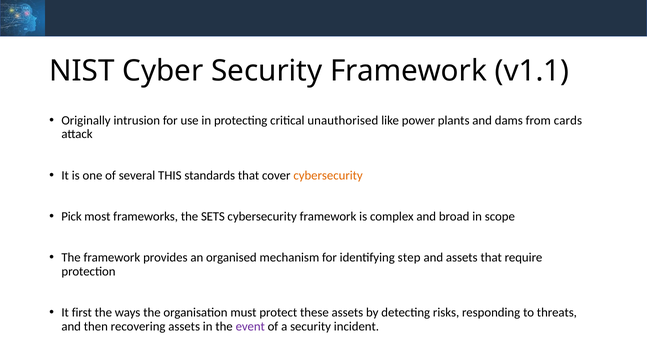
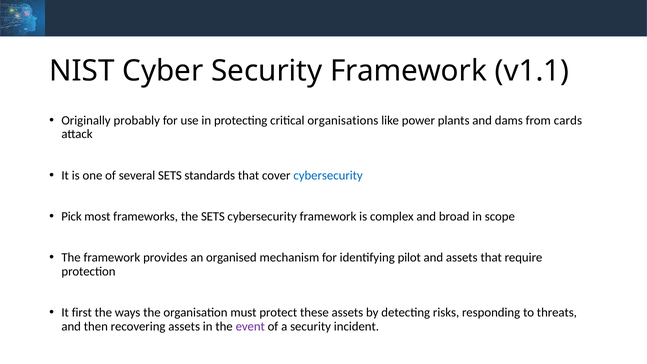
intrusion: intrusion -> probably
unauthorised: unauthorised -> organisations
several THIS: THIS -> SETS
cybersecurity at (328, 175) colour: orange -> blue
step: step -> pilot
